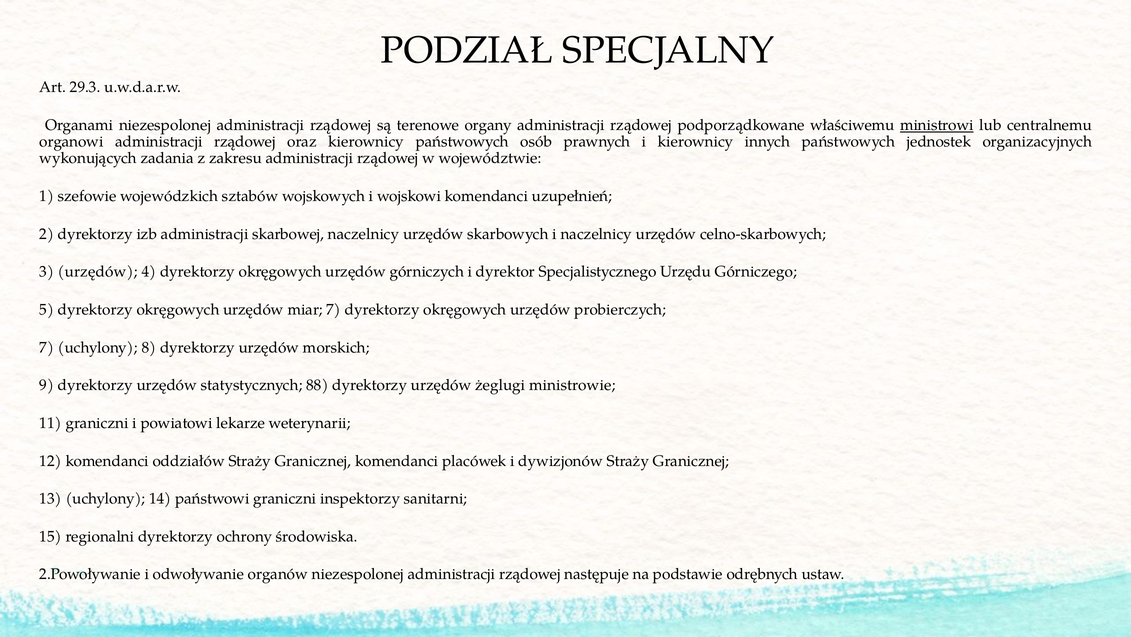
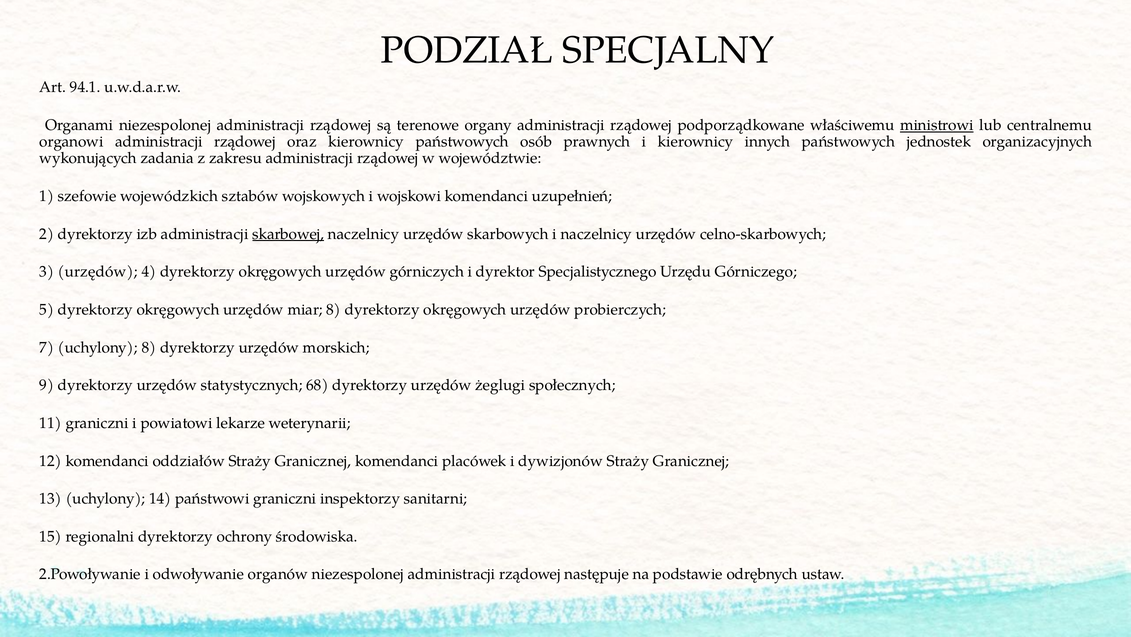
29.3: 29.3 -> 94.1
skarbowej underline: none -> present
miar 7: 7 -> 8
88: 88 -> 68
ministrowie: ministrowie -> społecznych
